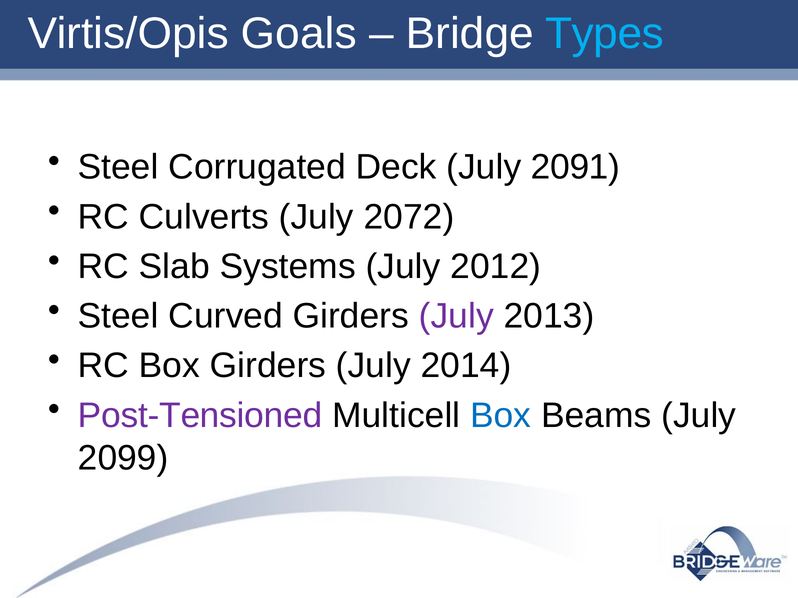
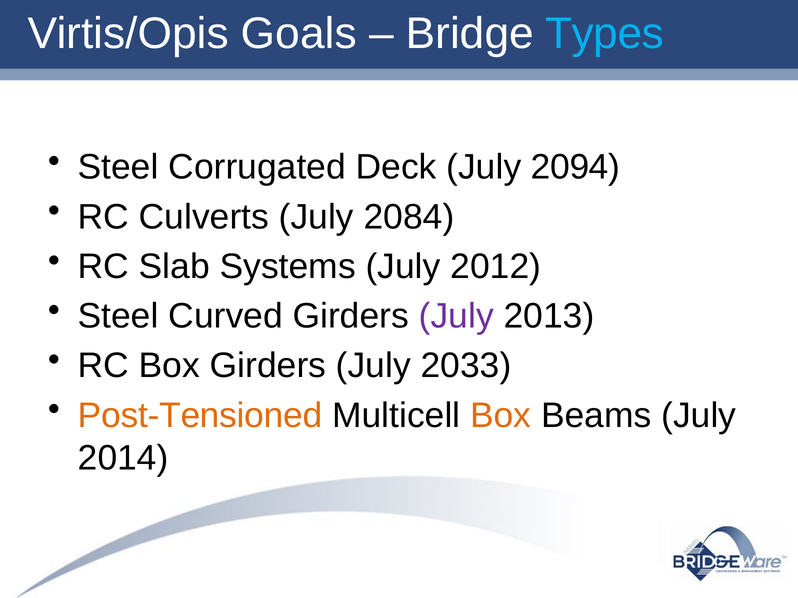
2091: 2091 -> 2094
2072: 2072 -> 2084
2014: 2014 -> 2033
Post-Tensioned colour: purple -> orange
Box at (501, 416) colour: blue -> orange
2099: 2099 -> 2014
